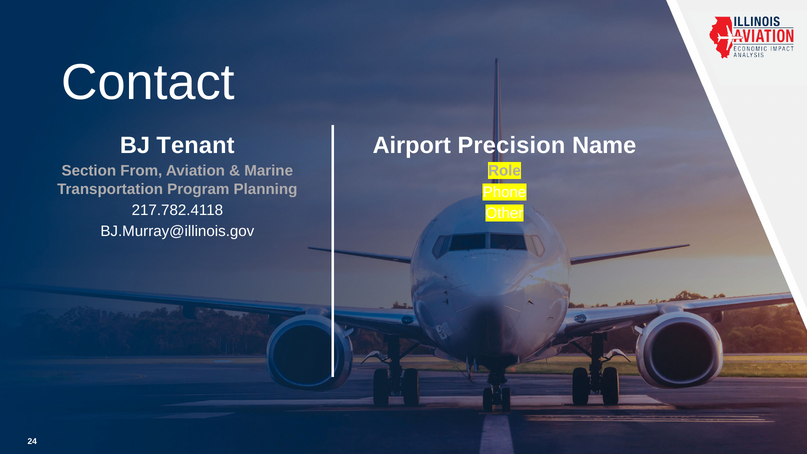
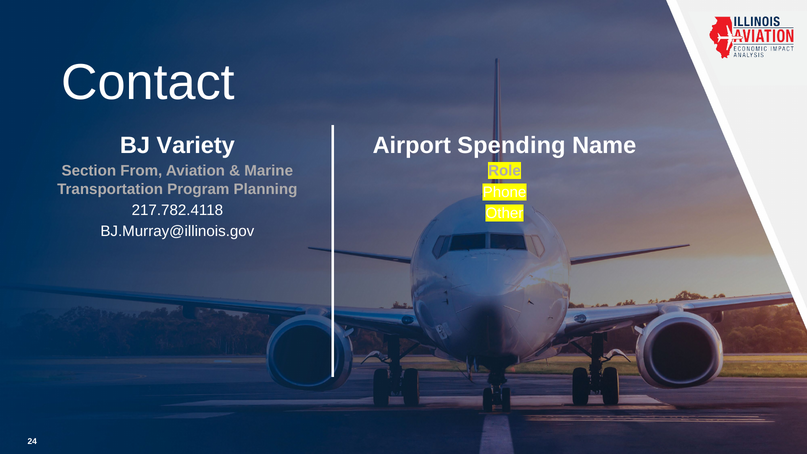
Tenant: Tenant -> Variety
Precision: Precision -> Spending
